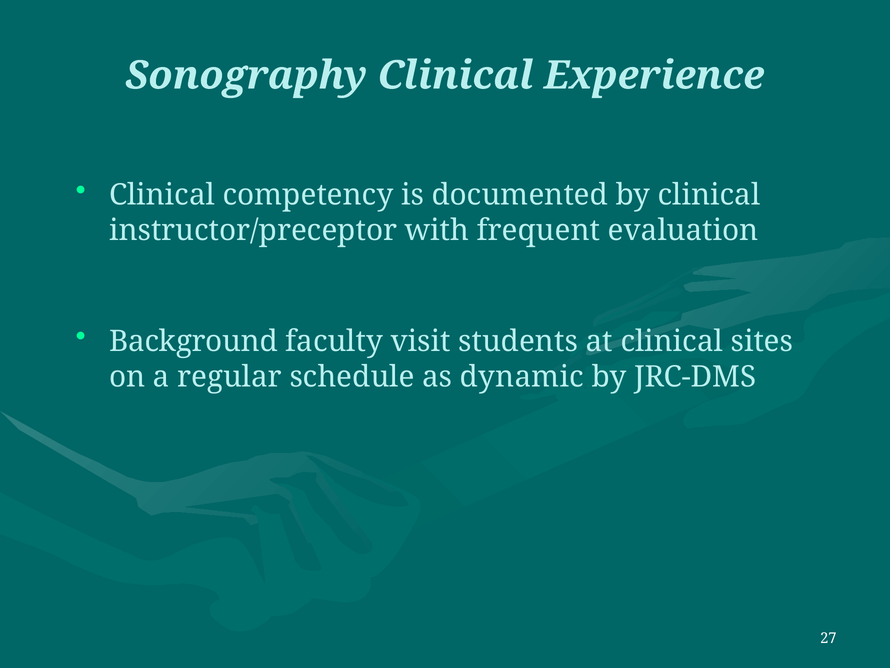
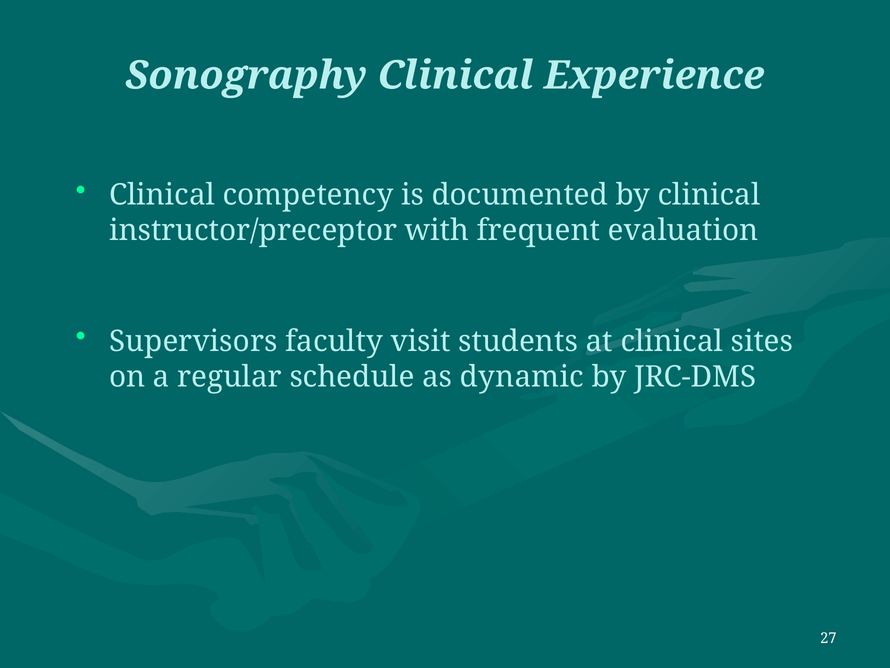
Background: Background -> Supervisors
